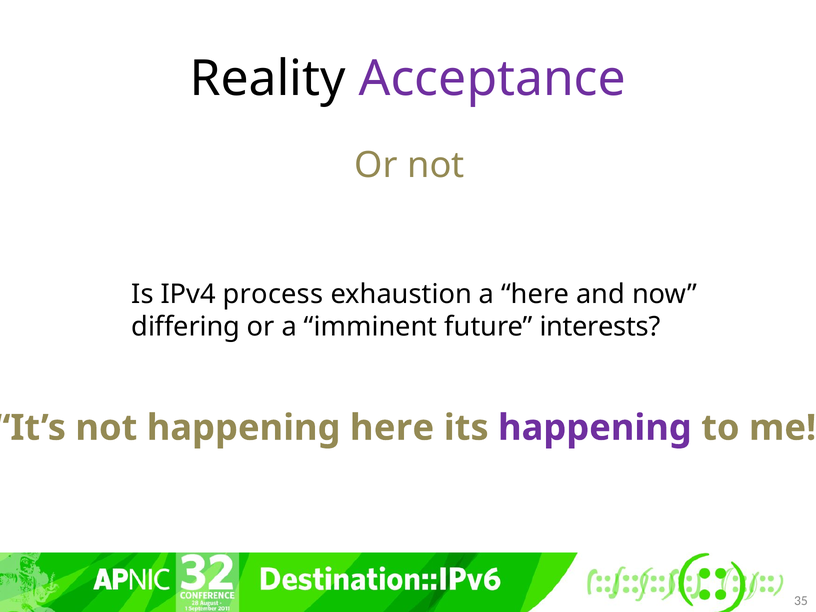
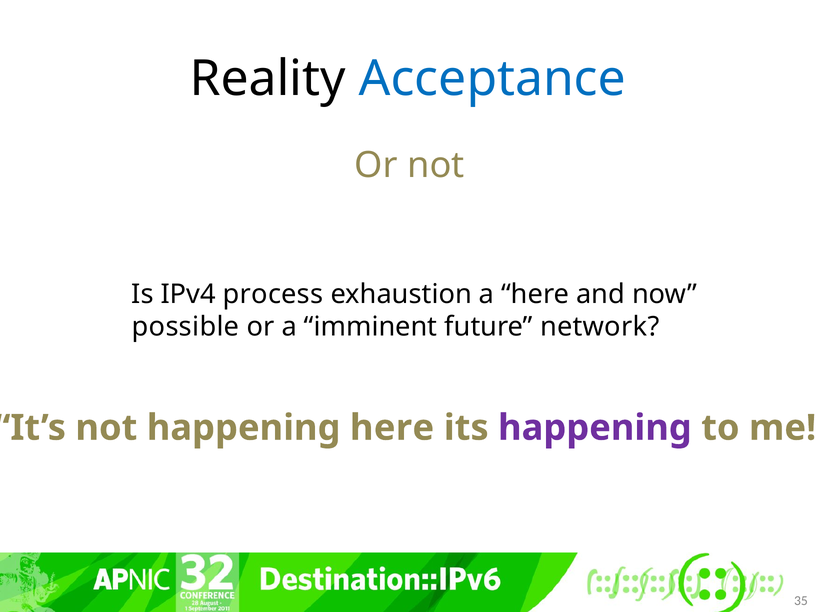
Acceptance colour: purple -> blue
differing: differing -> possible
interests: interests -> network
